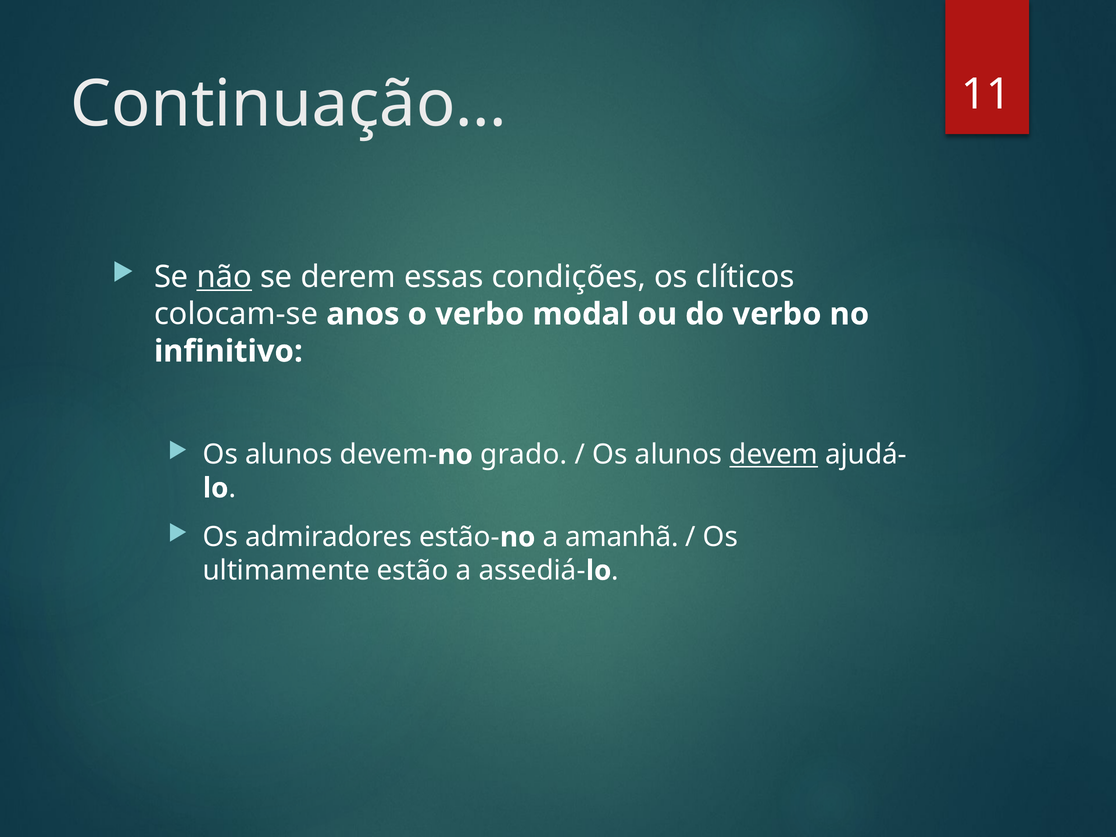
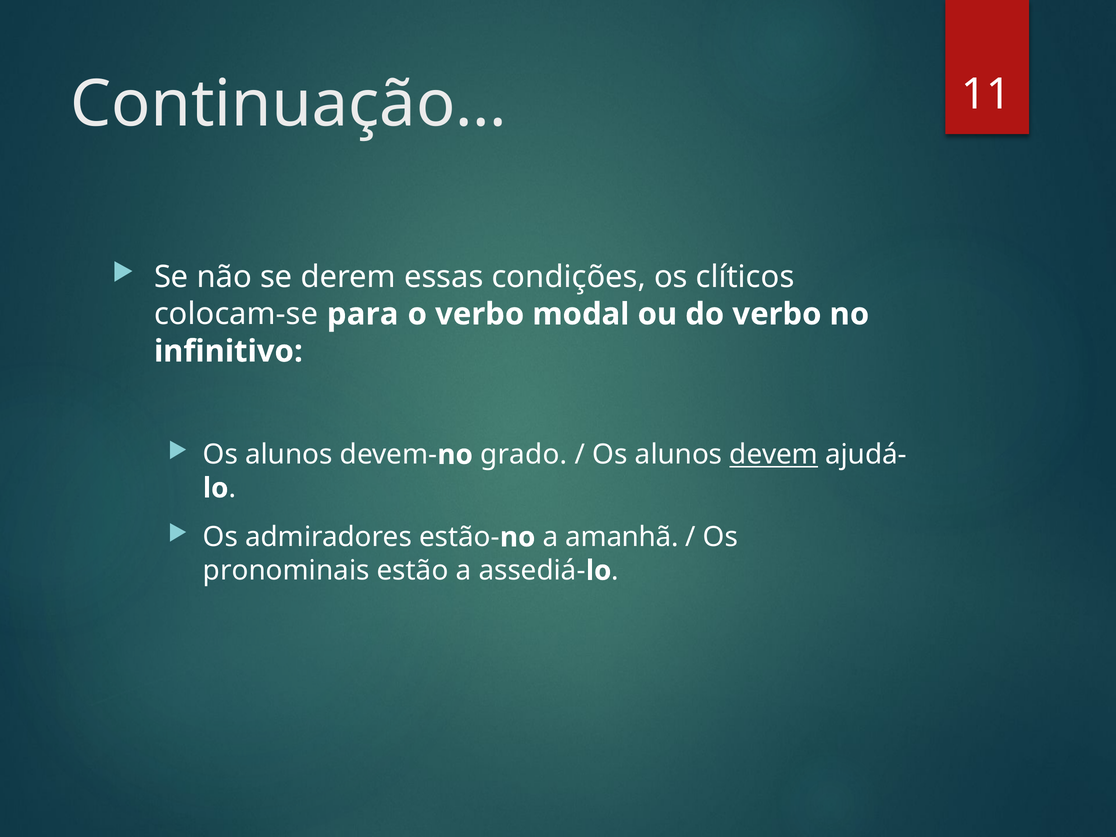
não underline: present -> none
anos: anos -> para
ultimamente: ultimamente -> pronominais
